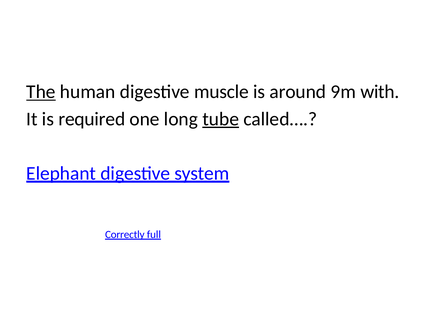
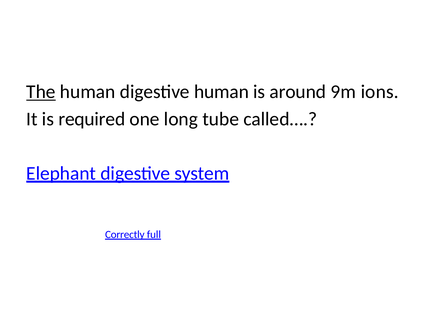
digestive muscle: muscle -> human
with: with -> ions
tube underline: present -> none
